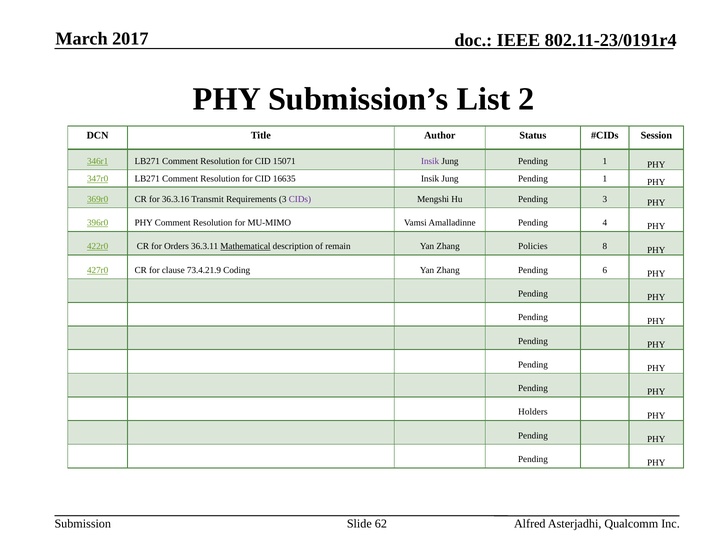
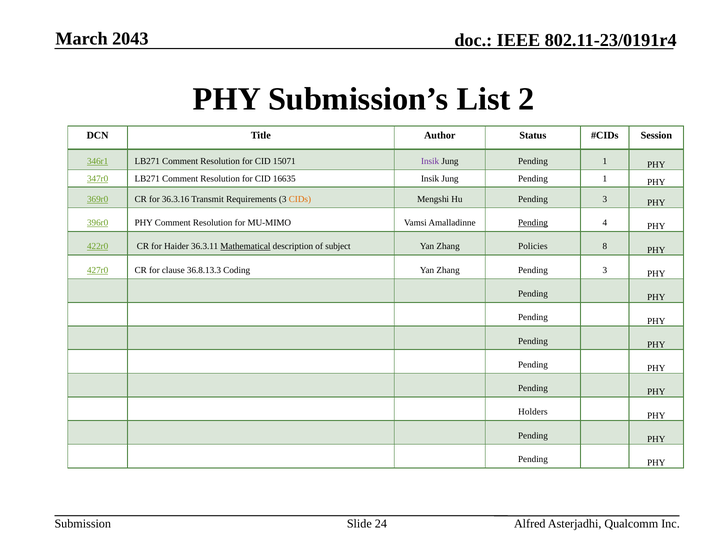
2017: 2017 -> 2043
CIDs colour: purple -> orange
Pending at (533, 223) underline: none -> present
Orders: Orders -> Haider
remain: remain -> subject
73.4.21.9: 73.4.21.9 -> 36.8.13.3
Zhang Pending 6: 6 -> 3
62: 62 -> 24
